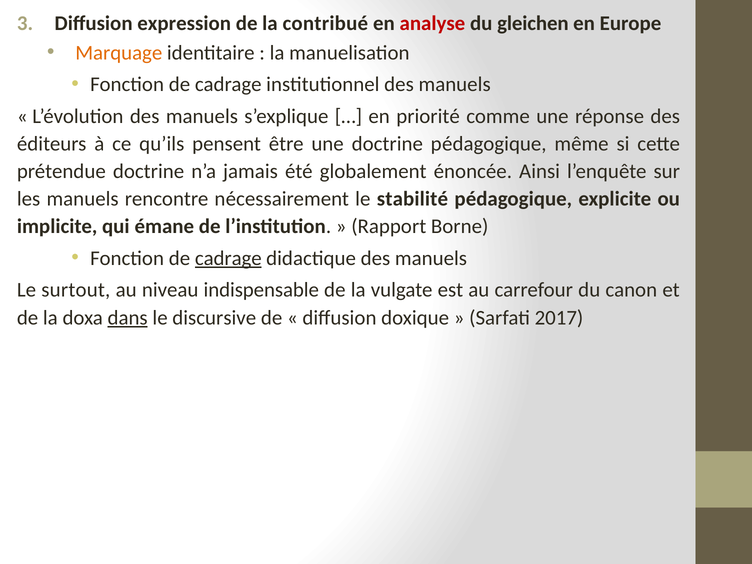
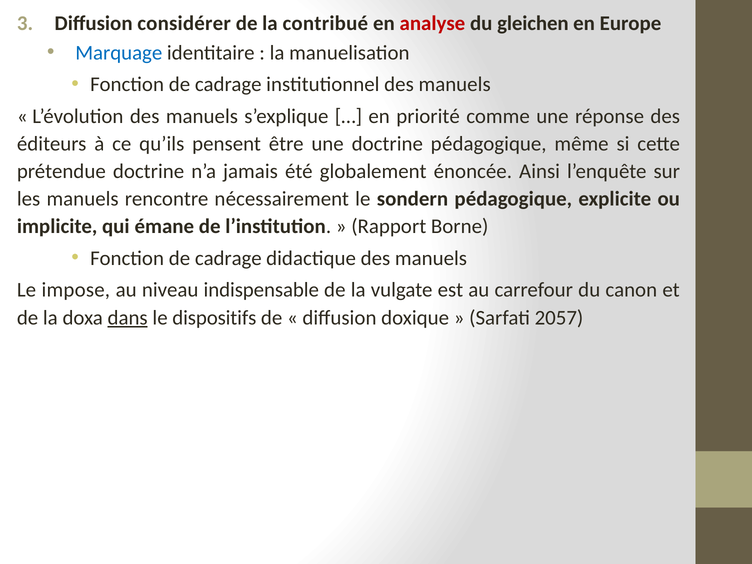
expression: expression -> considérer
Marquage colour: orange -> blue
stabilité: stabilité -> sondern
cadrage at (228, 258) underline: present -> none
surtout: surtout -> impose
discursive: discursive -> dispositifs
2017: 2017 -> 2057
